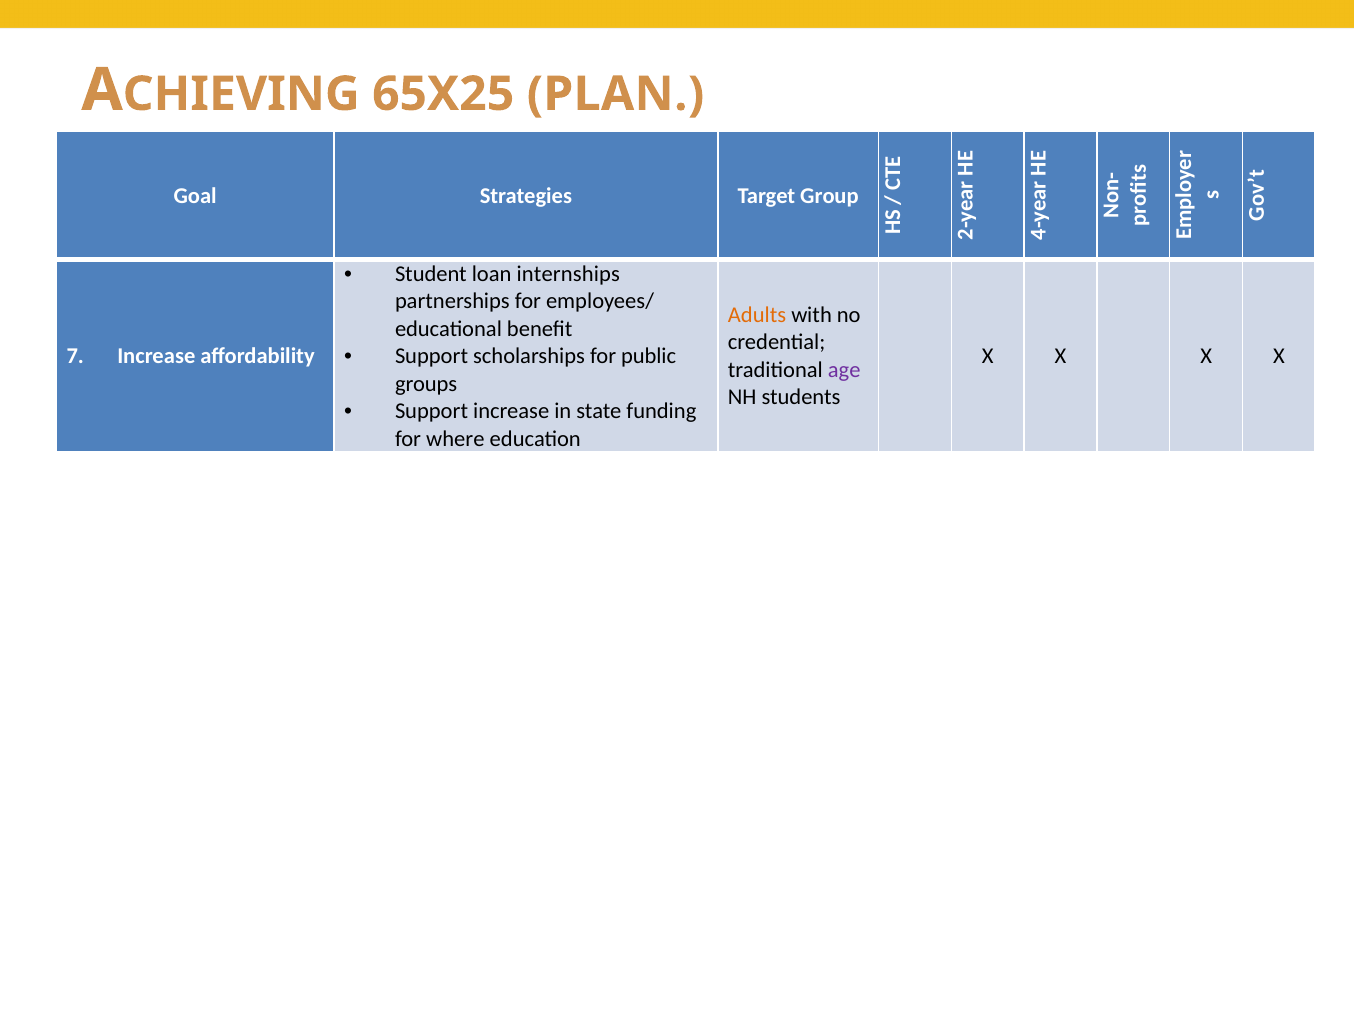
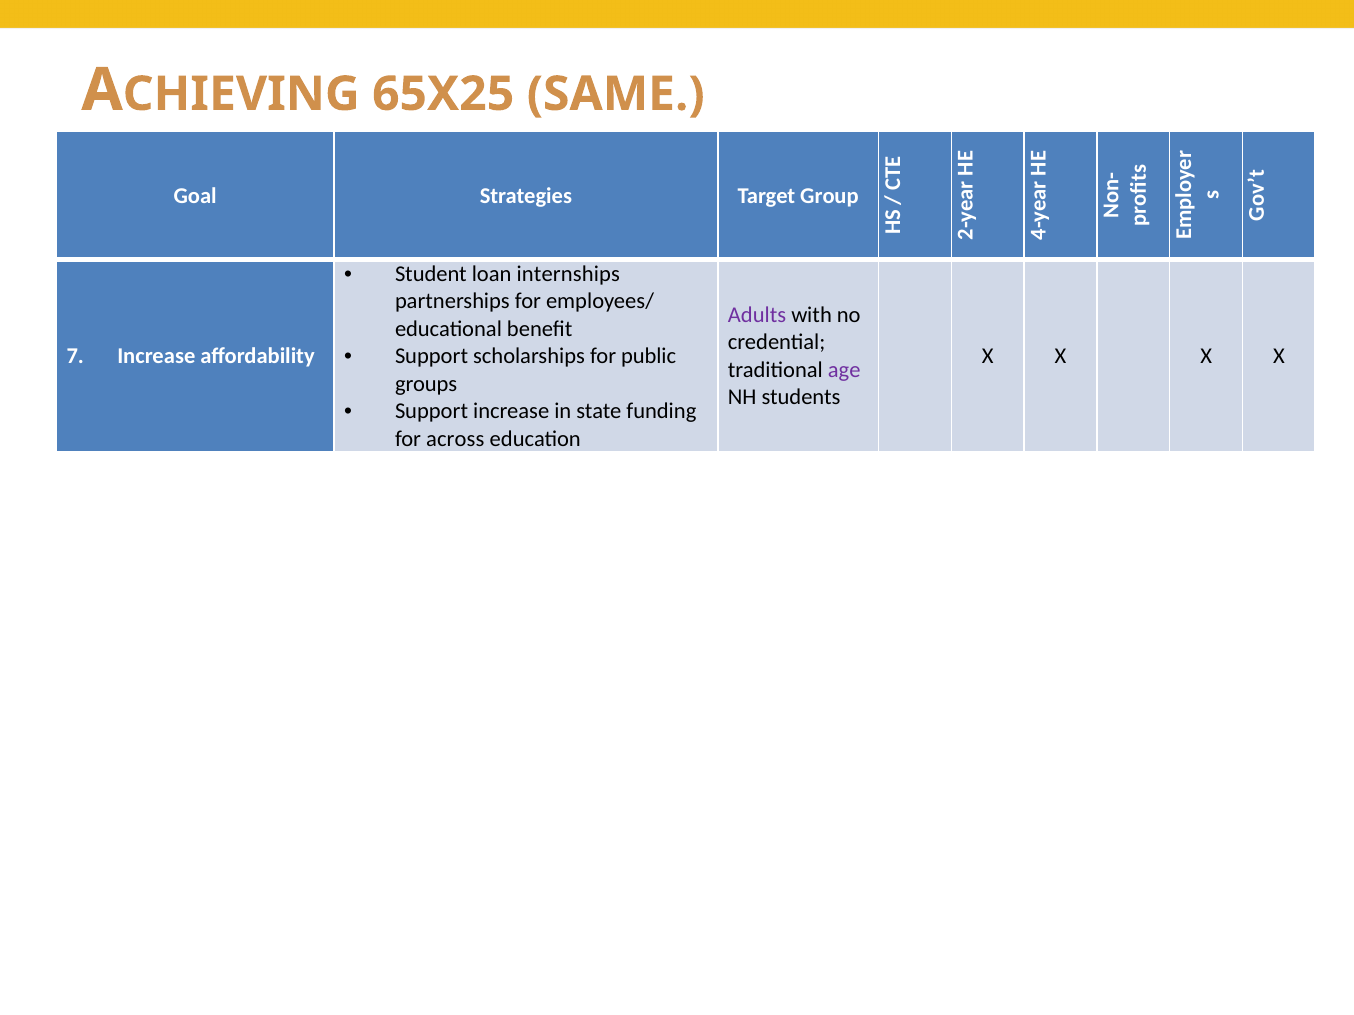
PLAN: PLAN -> SAME
Adults colour: orange -> purple
where: where -> across
